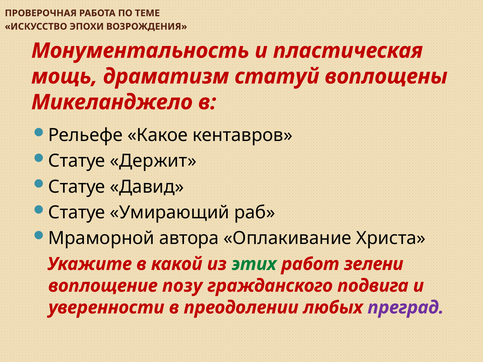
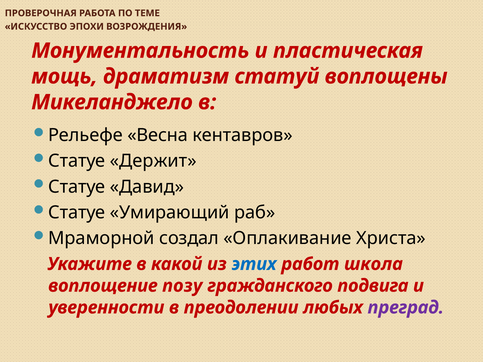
Какое: Какое -> Весна
автора: автора -> создал
этих colour: green -> blue
зелени: зелени -> школа
